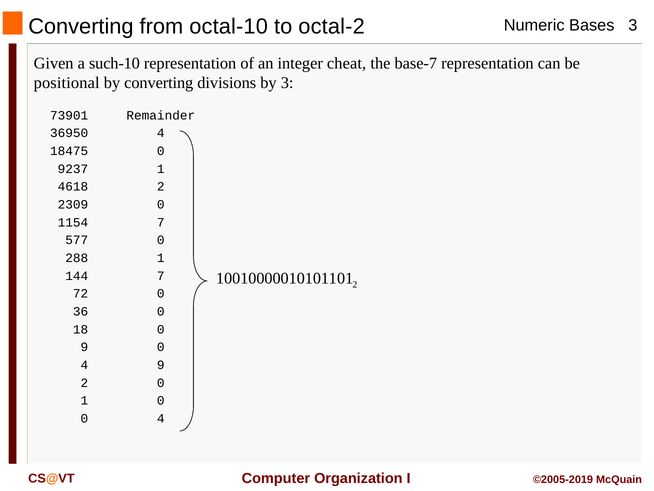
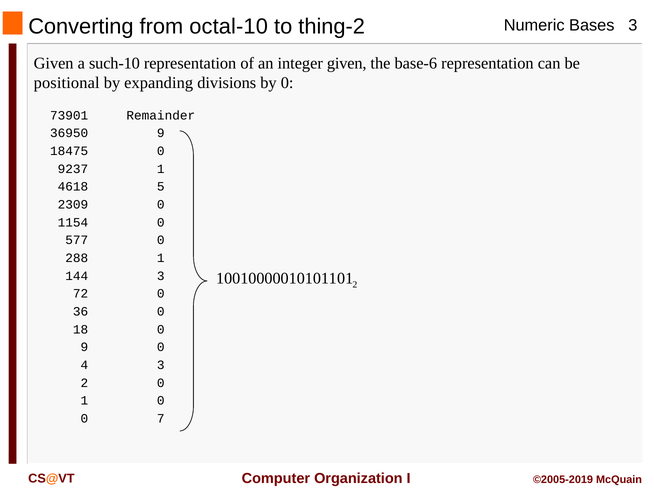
octal-2: octal-2 -> thing-2
integer cheat: cheat -> given
base-7: base-7 -> base-6
by converting: converting -> expanding
by 3: 3 -> 0
36950 4: 4 -> 9
4618 2: 2 -> 5
1154 7: 7 -> 0
144 7: 7 -> 3
4 9: 9 -> 3
4 at (161, 418): 4 -> 7
